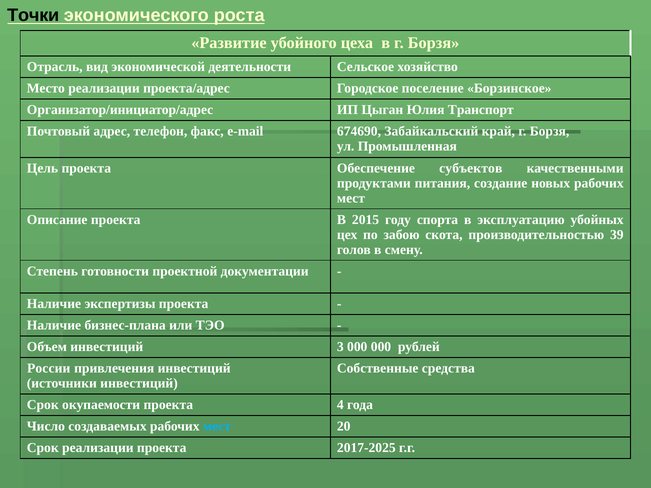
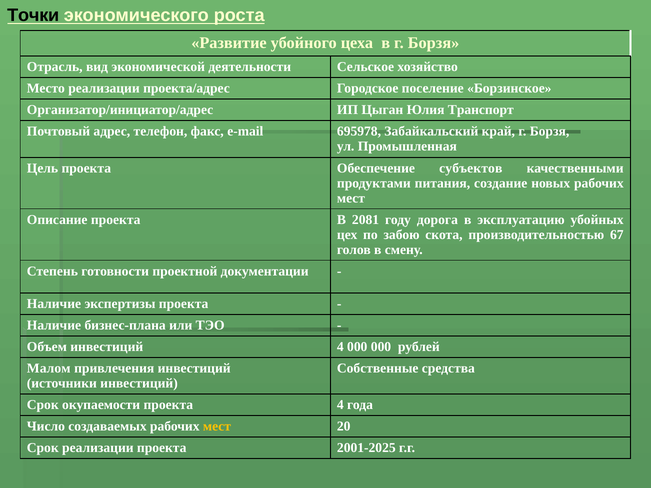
674690: 674690 -> 695978
2015: 2015 -> 2081
спорта: спорта -> дорога
39: 39 -> 67
инвестиций 3: 3 -> 4
России: России -> Малом
мест at (217, 427) colour: light blue -> yellow
2017-2025: 2017-2025 -> 2001-2025
